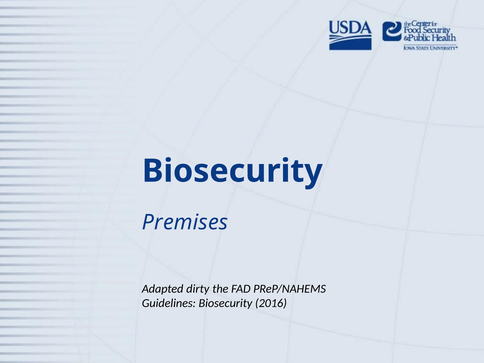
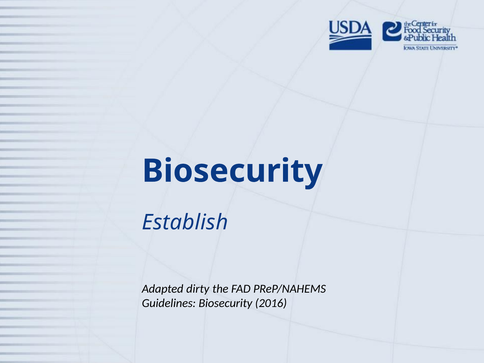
Premises: Premises -> Establish
